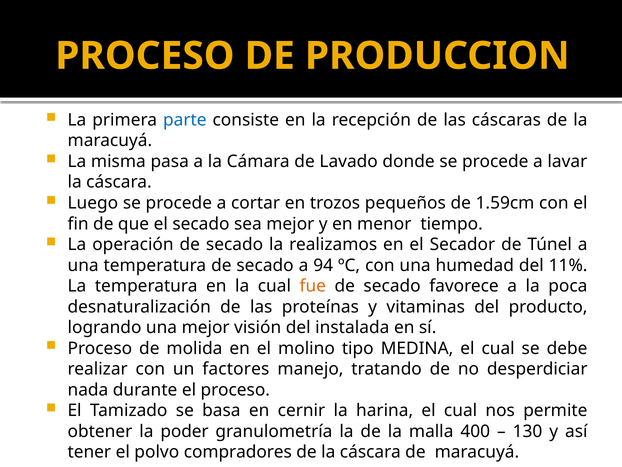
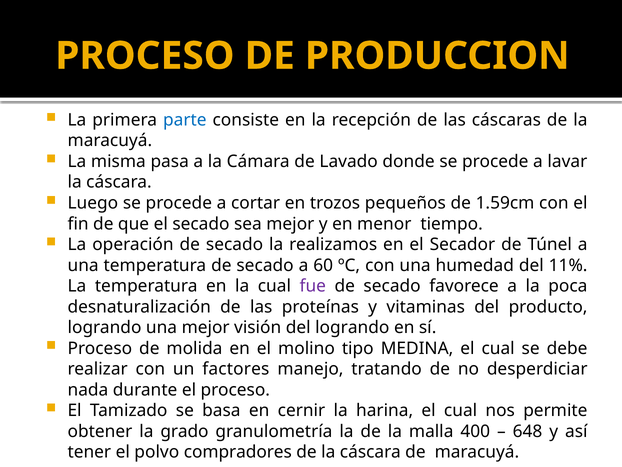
94: 94 -> 60
fue colour: orange -> purple
del instalada: instalada -> logrando
poder: poder -> grado
130: 130 -> 648
